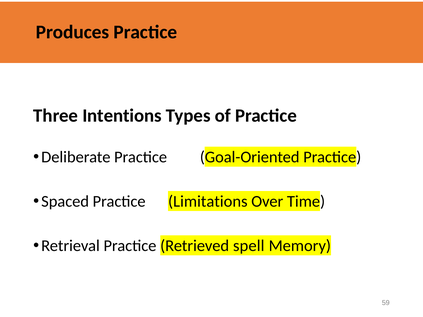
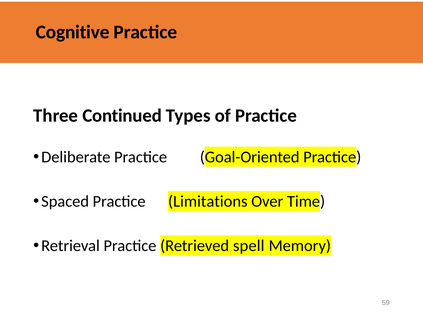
Produces: Produces -> Cognitive
Intentions: Intentions -> Continued
